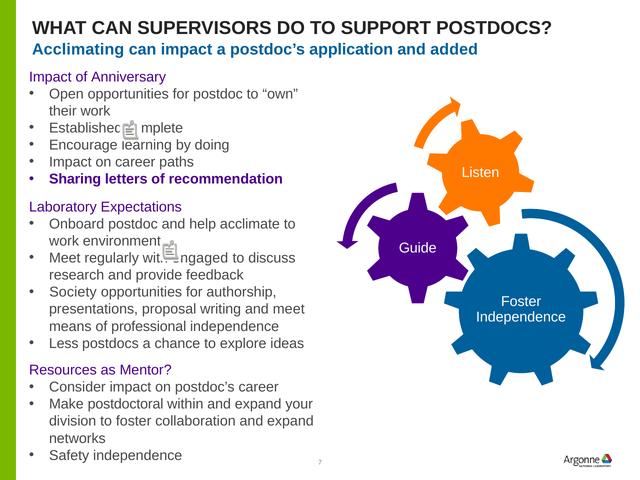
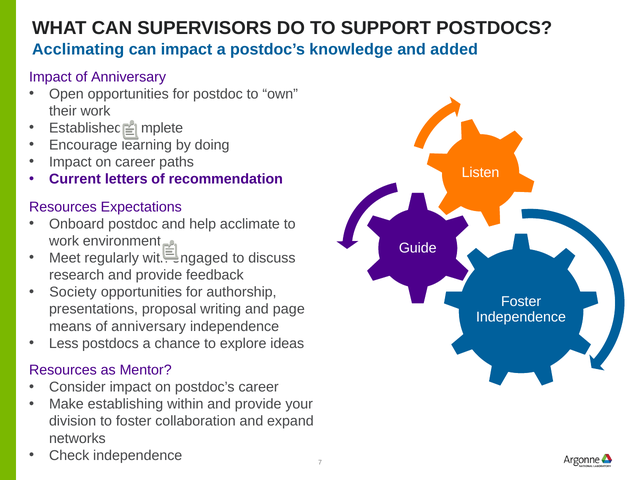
application: application -> knowledge
Sharing: Sharing -> Current
Laboratory at (63, 207): Laboratory -> Resources
and meet: meet -> page
means of professional: professional -> anniversary
postdoctoral: postdoctoral -> establishing
within and expand: expand -> provide
Safety: Safety -> Check
